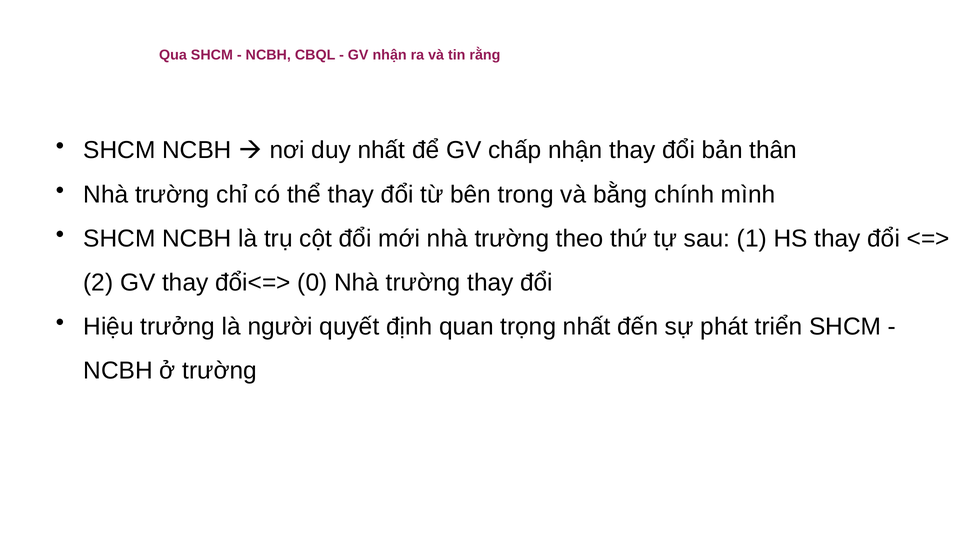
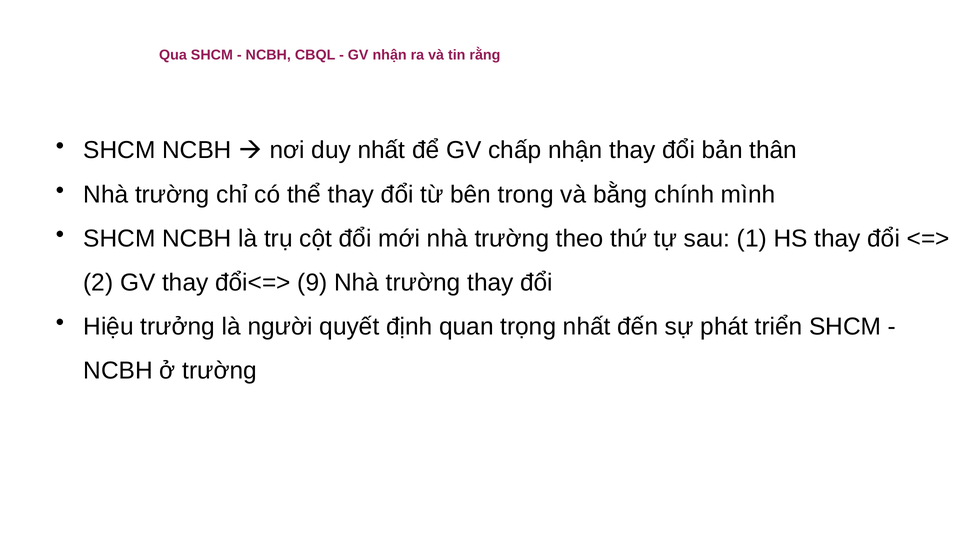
0: 0 -> 9
